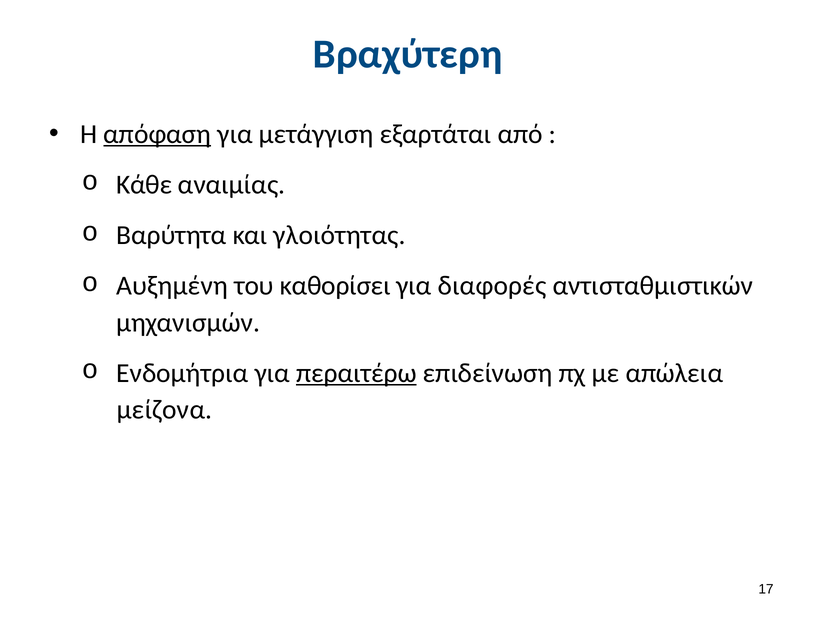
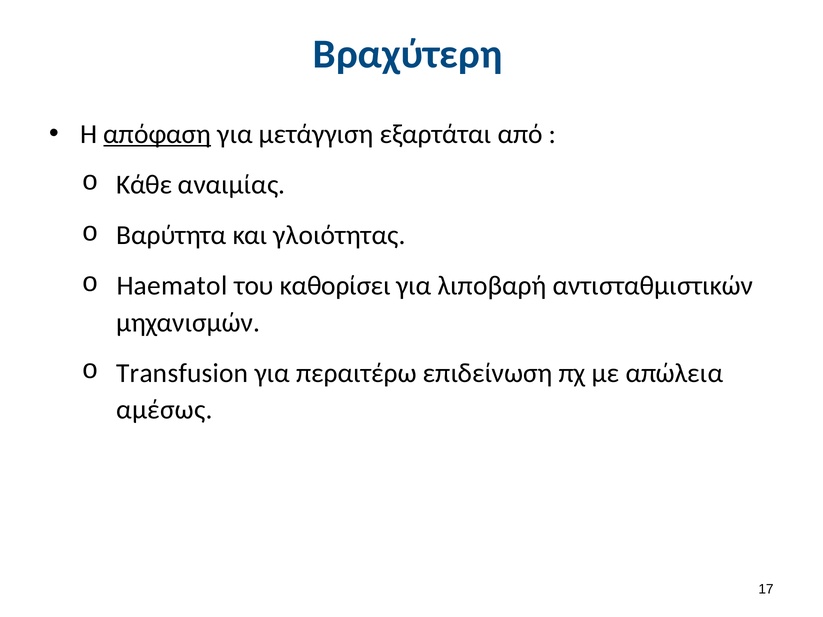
Αυξημένη: Αυξημένη -> Haematol
διαφορές: διαφορές -> λιποβαρή
Ενδομήτρια: Ενδομήτρια -> Transfusion
περαιτέρω underline: present -> none
μείζονα: μείζονα -> αμέσως
